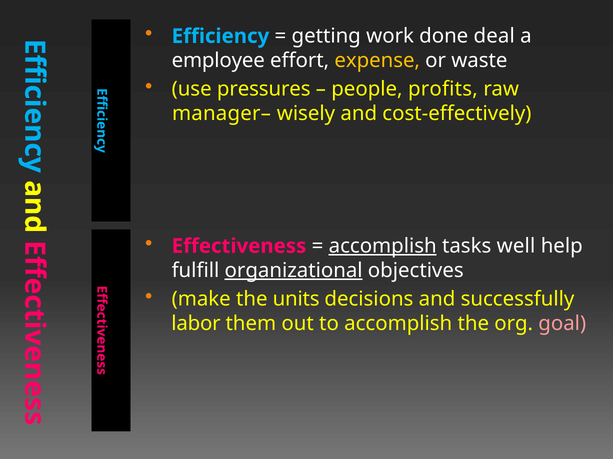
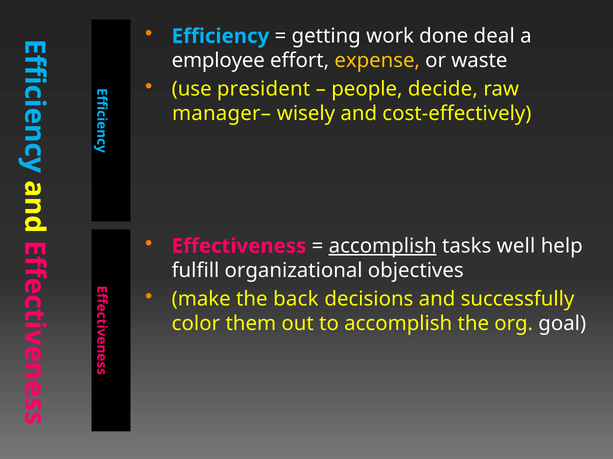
pressures: pressures -> president
profits: profits -> decide
organizational underline: present -> none
units: units -> back
labor: labor -> color
goal colour: pink -> white
